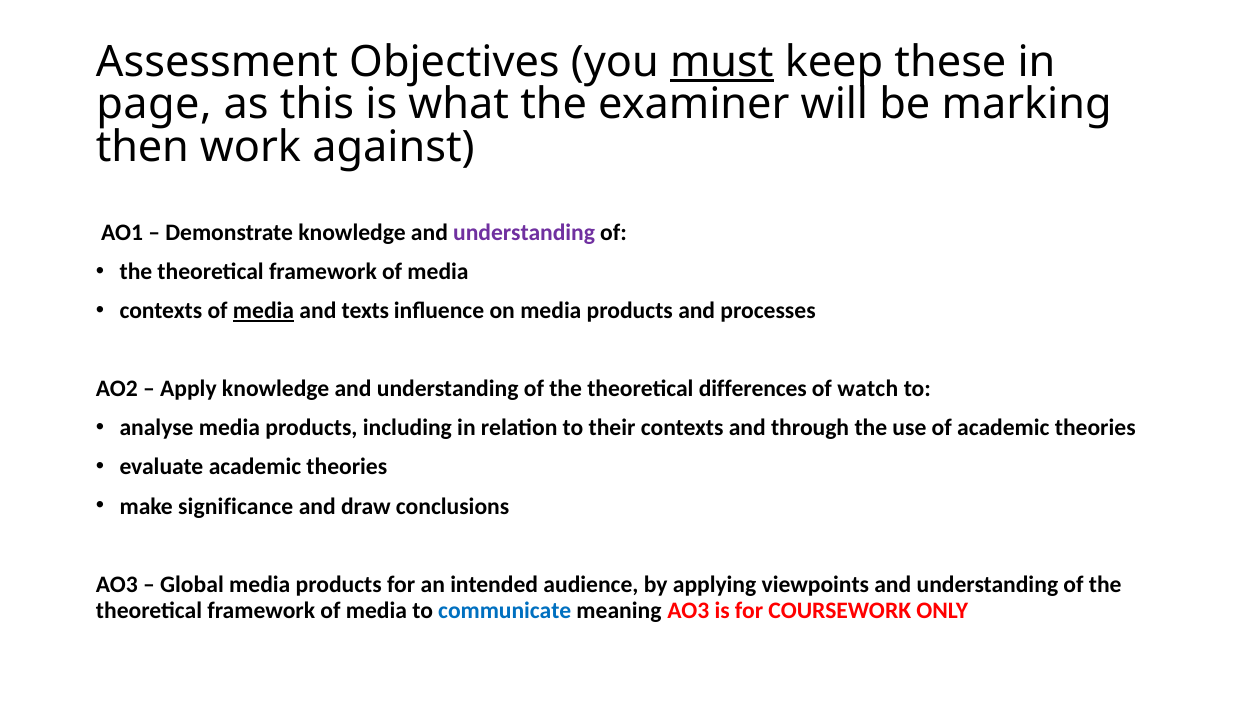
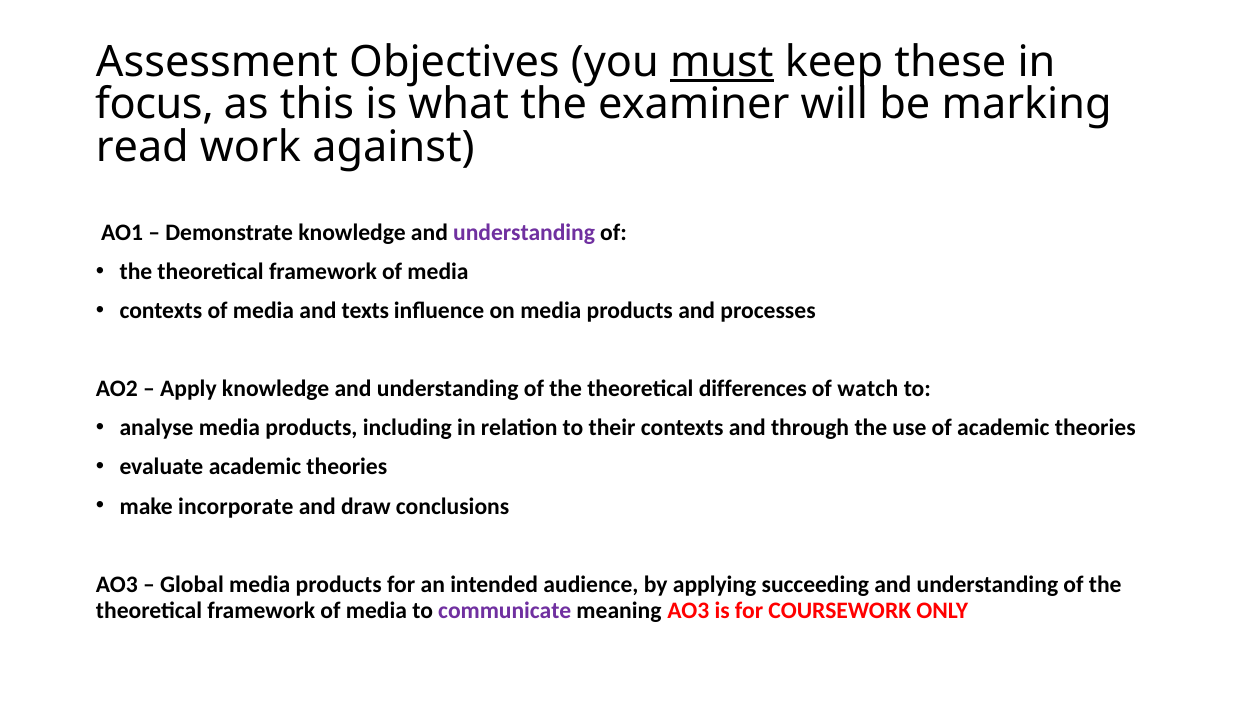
page: page -> focus
then: then -> read
media at (264, 311) underline: present -> none
significance: significance -> incorporate
viewpoints: viewpoints -> succeeding
communicate colour: blue -> purple
